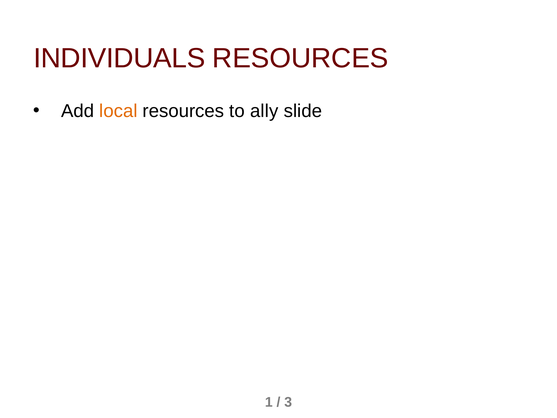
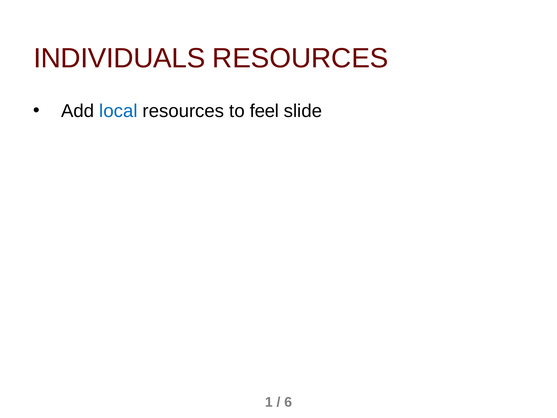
local colour: orange -> blue
ally: ally -> feel
3: 3 -> 6
